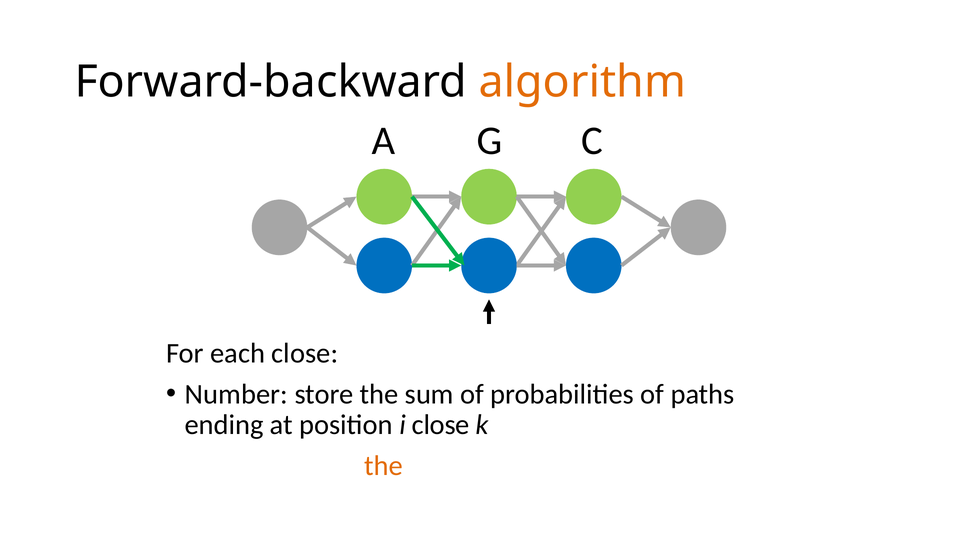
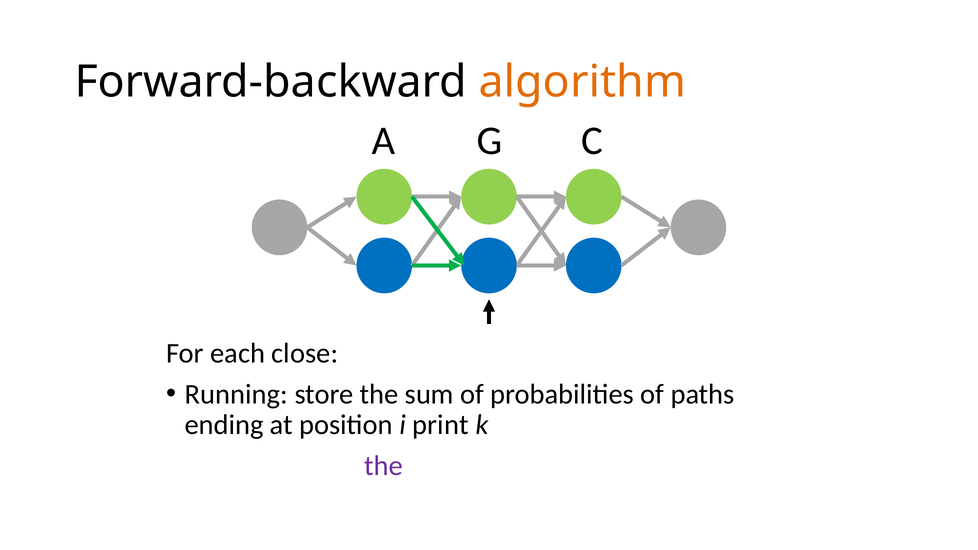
Number: Number -> Running
i close: close -> print
the at (383, 466) colour: orange -> purple
